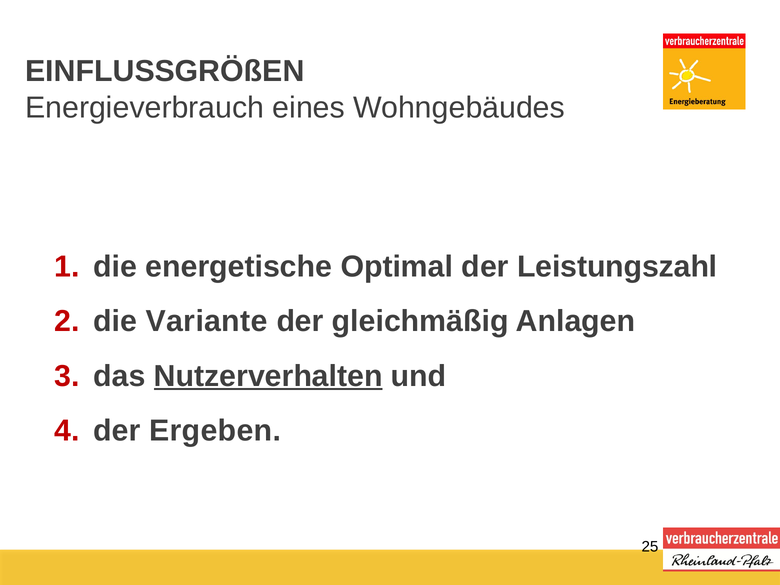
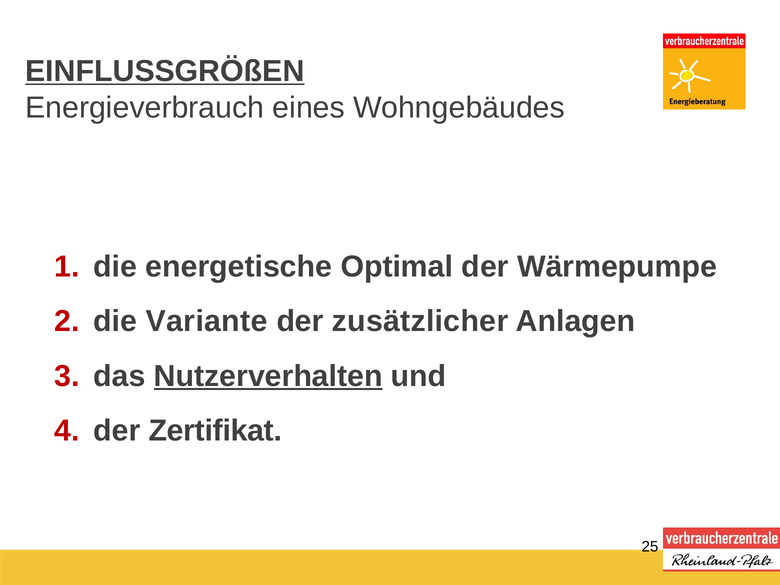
EINFLUSSGRÖßEN underline: none -> present
Leistungszahl: Leistungszahl -> Wärmepumpe
gleichmäßig: gleichmäßig -> zusätzlicher
Ergeben: Ergeben -> Zertifikat
